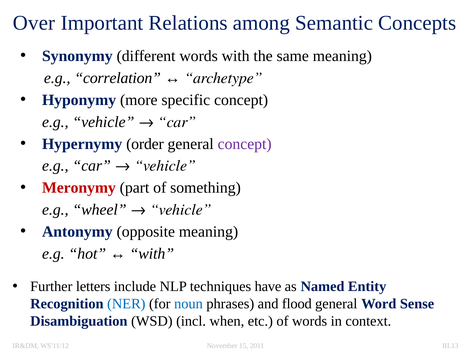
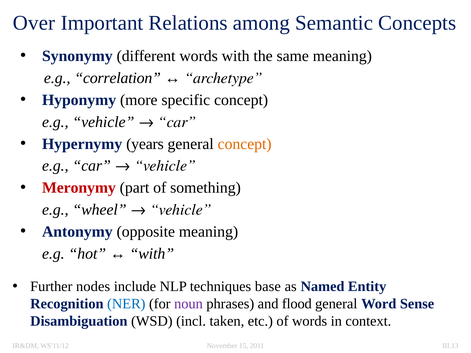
order: order -> years
concept at (245, 144) colour: purple -> orange
letters: letters -> nodes
have: have -> base
noun colour: blue -> purple
when: when -> taken
